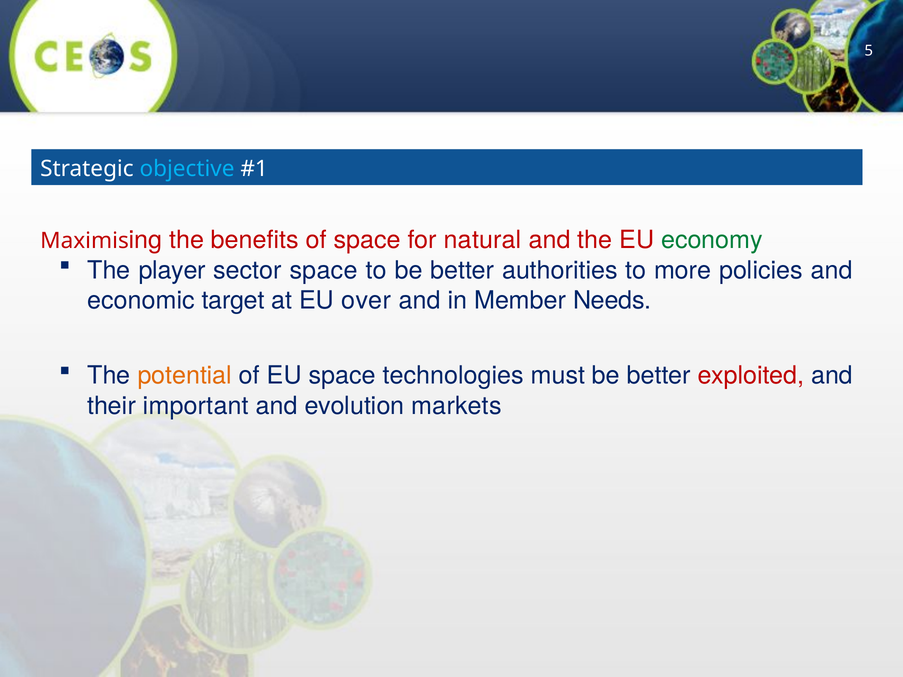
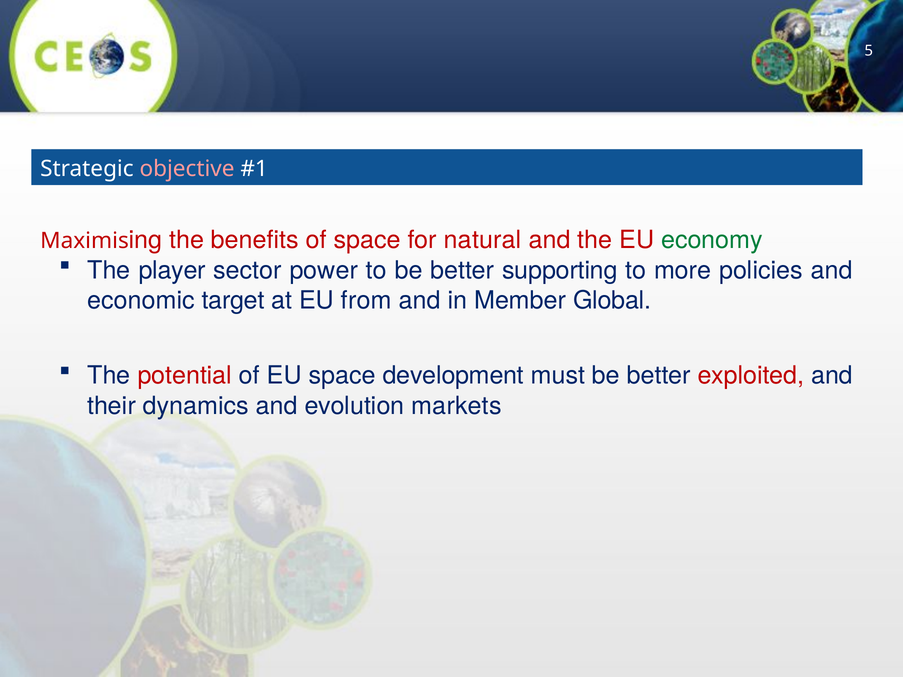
objective colour: light blue -> pink
sector space: space -> power
authorities: authorities -> supporting
over: over -> from
Needs: Needs -> Global
potential colour: orange -> red
technologies: technologies -> development
important: important -> dynamics
